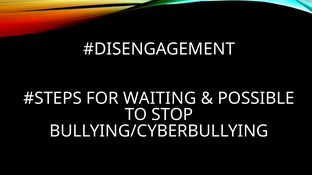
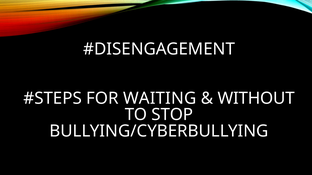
POSSIBLE: POSSIBLE -> WITHOUT
